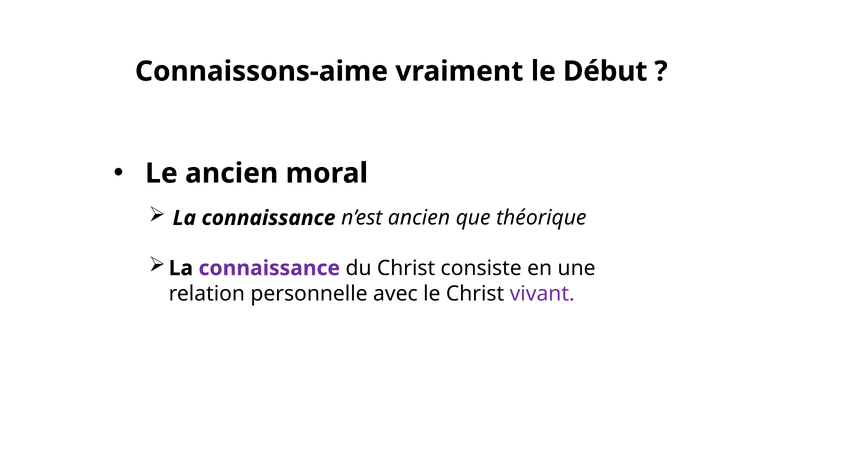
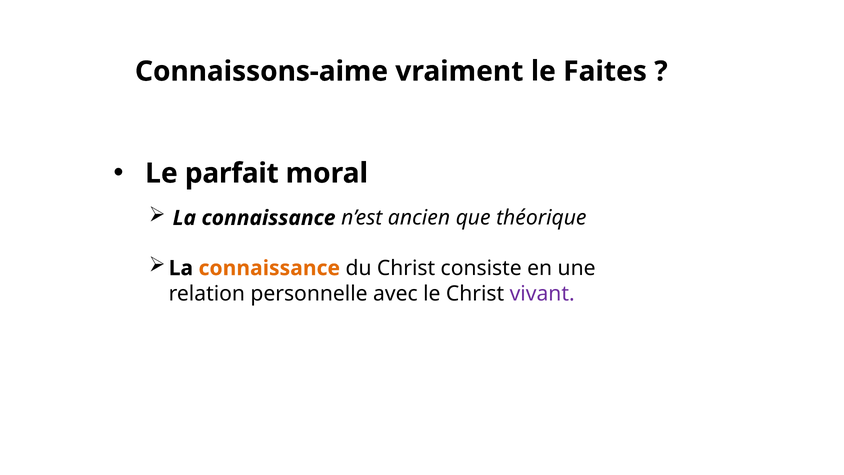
Début: Début -> Faites
Le ancien: ancien -> parfait
connaissance at (269, 268) colour: purple -> orange
